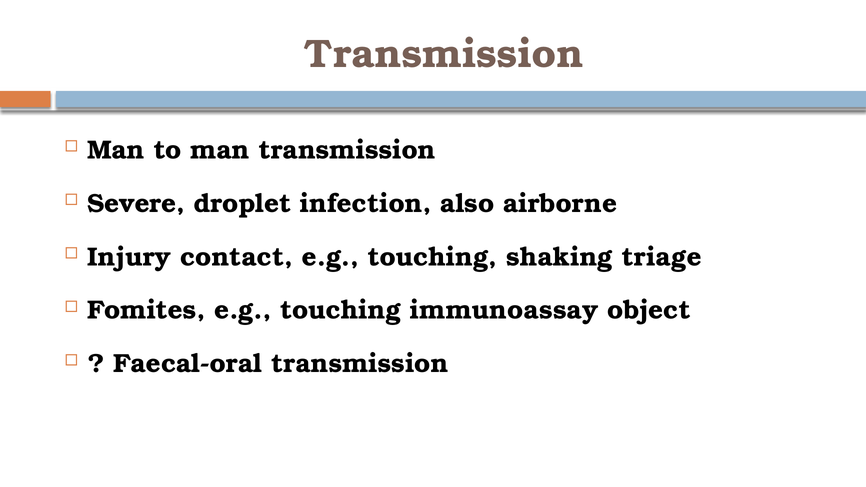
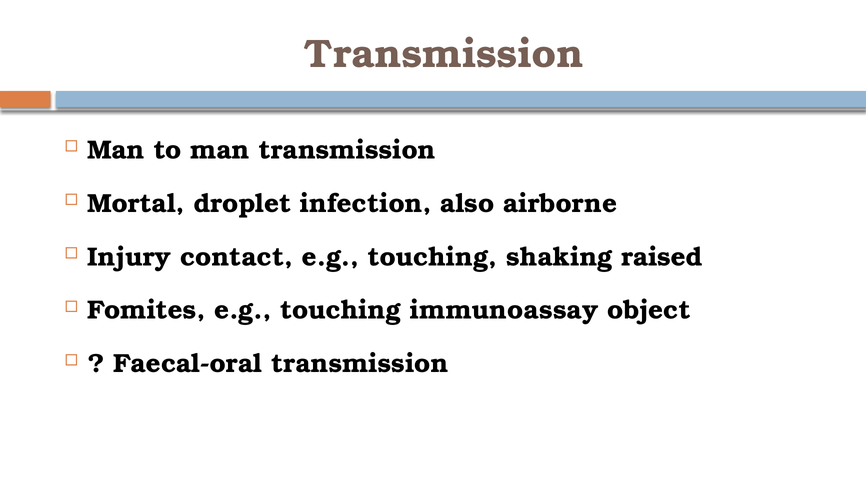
Severe: Severe -> Mortal
triage: triage -> raised
